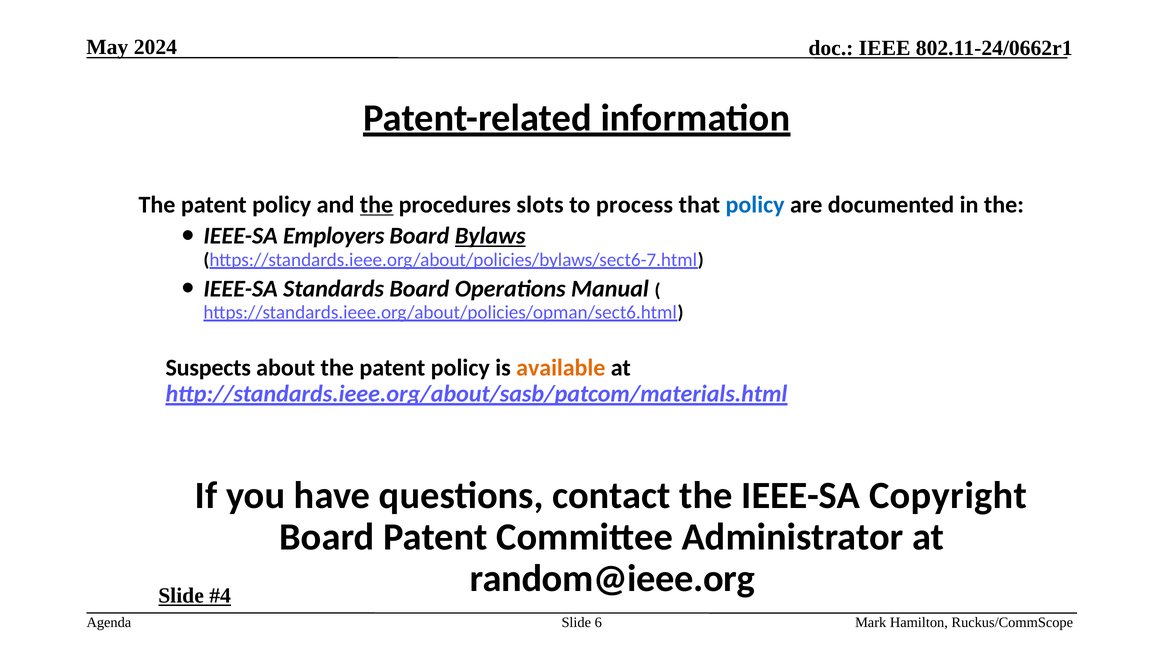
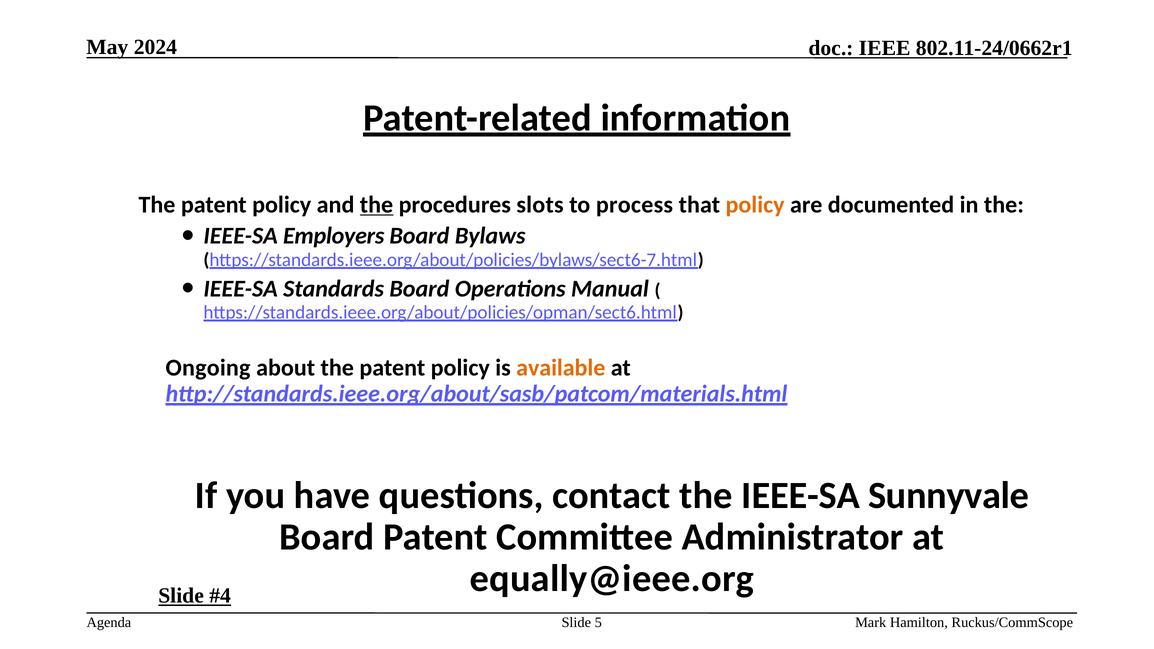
policy at (755, 205) colour: blue -> orange
Bylaws underline: present -> none
Suspects: Suspects -> Ongoing
Copyright: Copyright -> Sunnyvale
random@ieee.org: random@ieee.org -> equally@ieee.org
6: 6 -> 5
